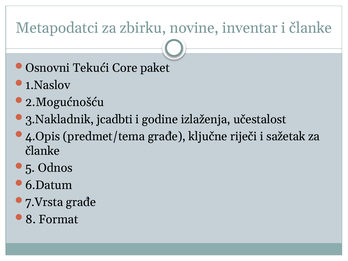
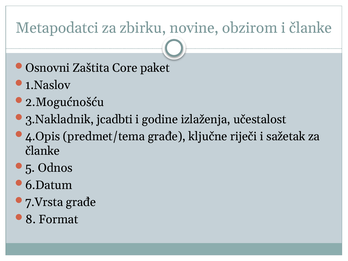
inventar: inventar -> obzirom
Tekući: Tekući -> Zaštita
